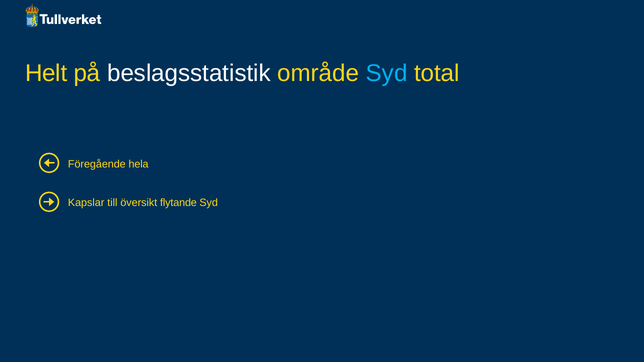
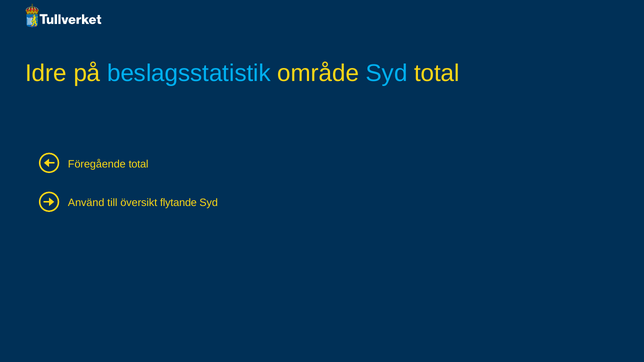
Helt: Helt -> Idre
beslagsstatistik colour: white -> light blue
Föregående hela: hela -> total
Kapslar: Kapslar -> Använd
